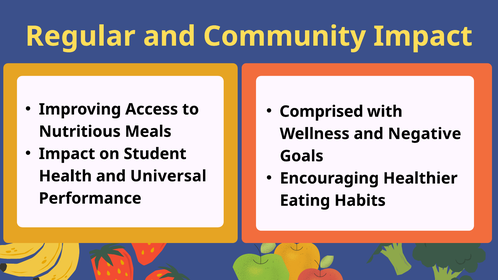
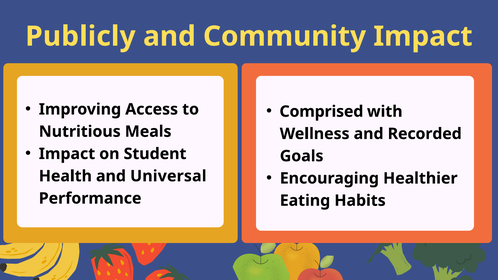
Regular: Regular -> Publicly
Negative: Negative -> Recorded
